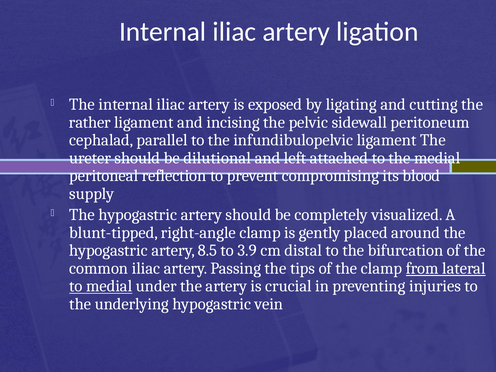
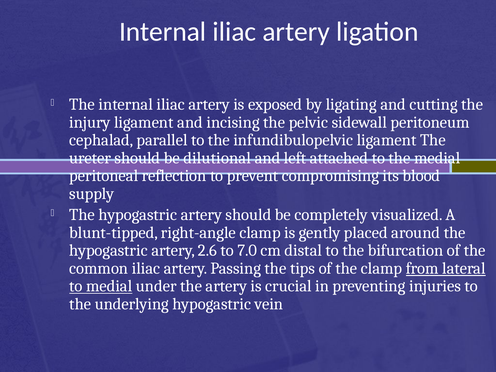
rather: rather -> injury
8.5: 8.5 -> 2.6
3.9: 3.9 -> 7.0
